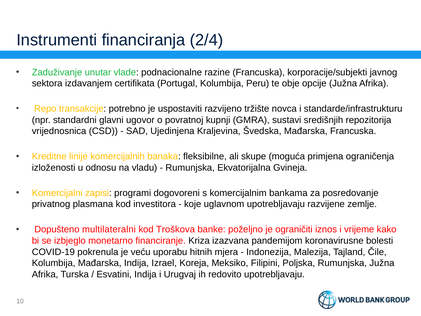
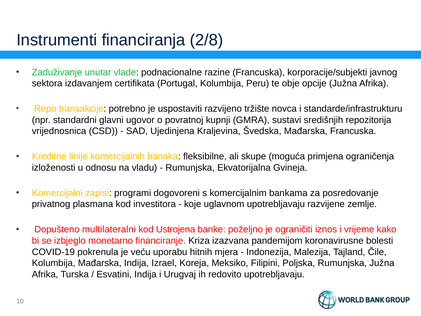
2/4: 2/4 -> 2/8
Troškova: Troškova -> Ustrojena
